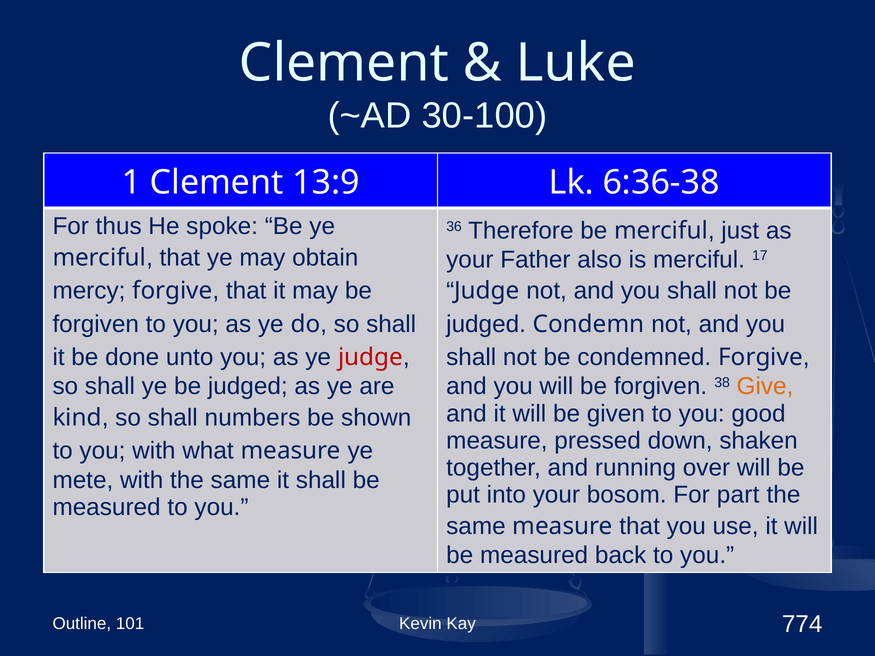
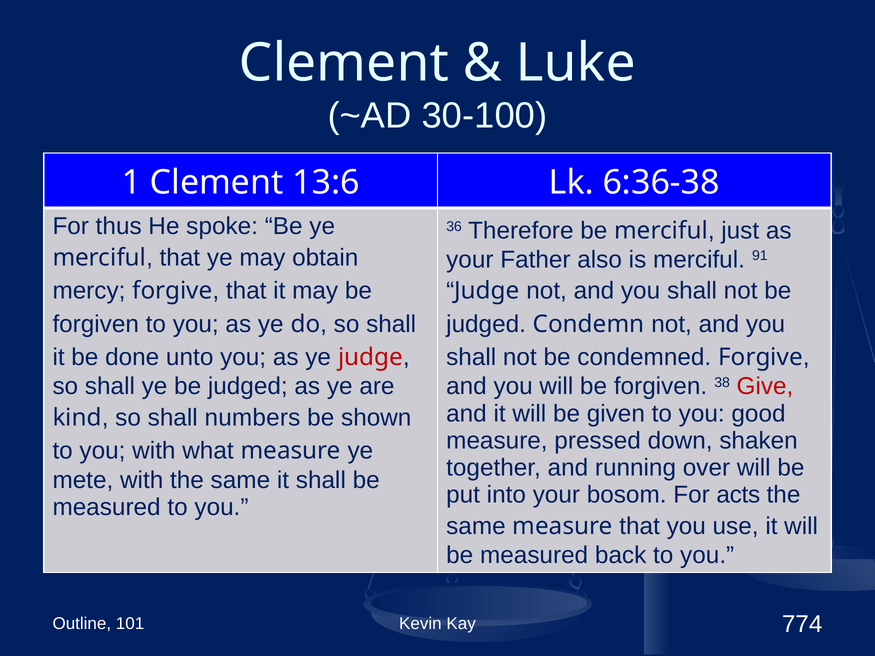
13:9: 13:9 -> 13:6
17: 17 -> 91
Give colour: orange -> red
part: part -> acts
